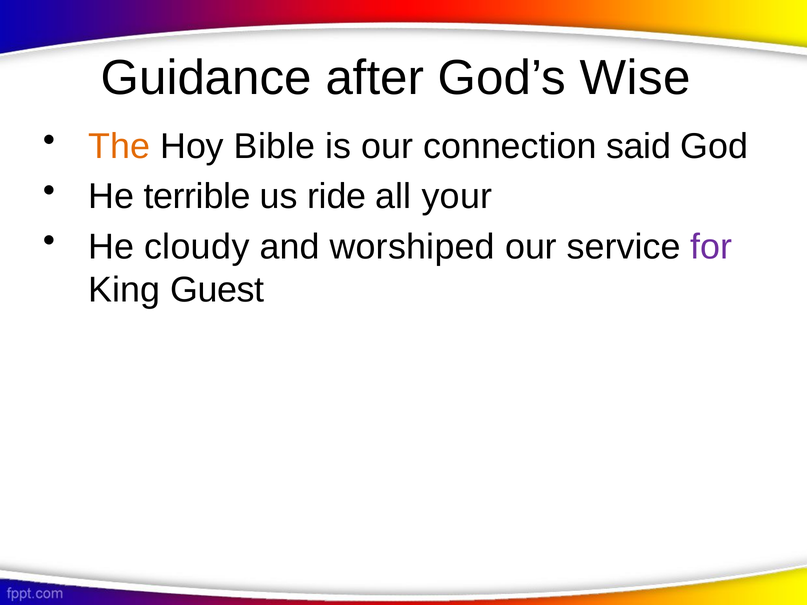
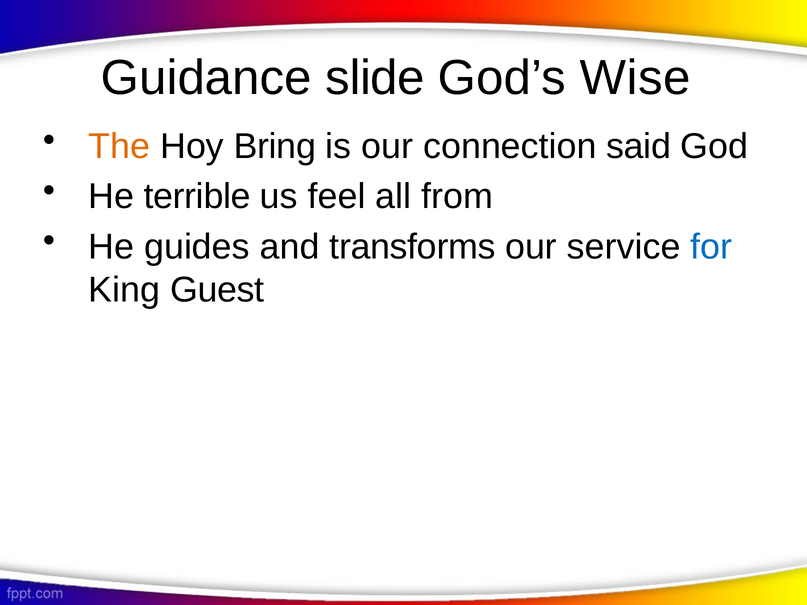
after: after -> slide
Bible: Bible -> Bring
ride: ride -> feel
your: your -> from
cloudy: cloudy -> guides
worshiped: worshiped -> transforms
for colour: purple -> blue
